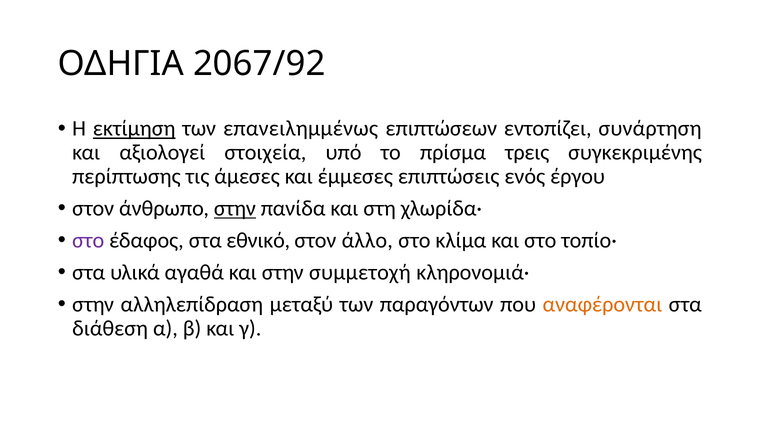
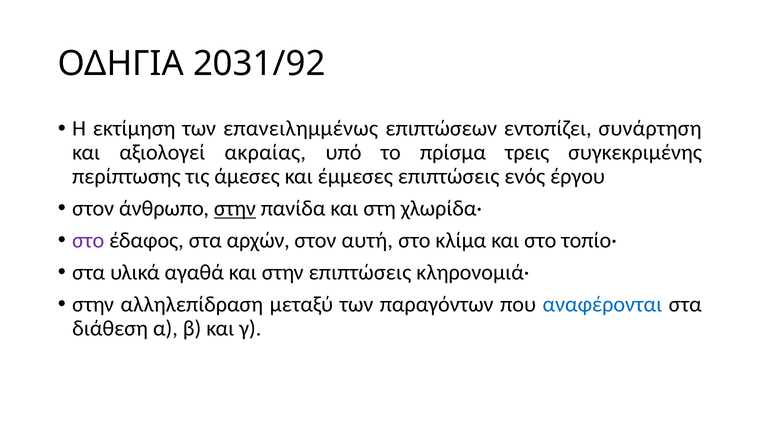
2067/92: 2067/92 -> 2031/92
εκτίμηση underline: present -> none
στοιχεία: στοιχεία -> ακραίας
εθνικό: εθνικό -> αρχών
άλλο: άλλο -> αυτή
στην συμμετοχή: συμμετοχή -> επιπτώσεις
αναφέρονται colour: orange -> blue
